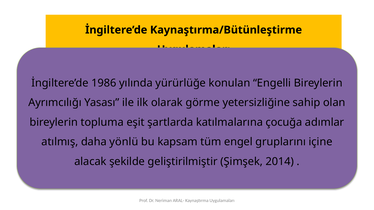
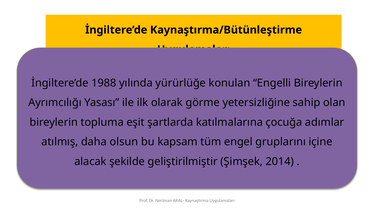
1986: 1986 -> 1988
yönlü: yönlü -> olsun
